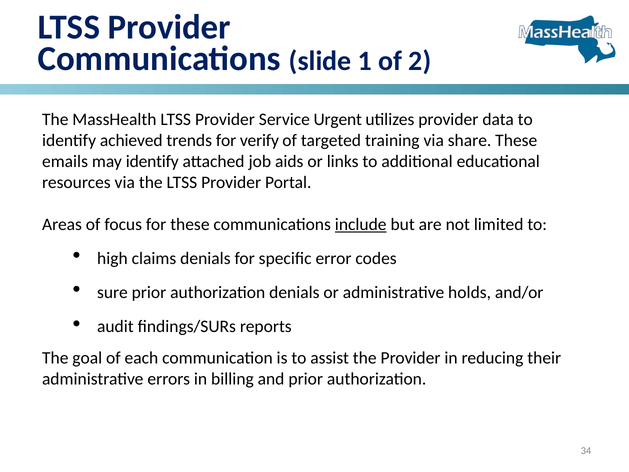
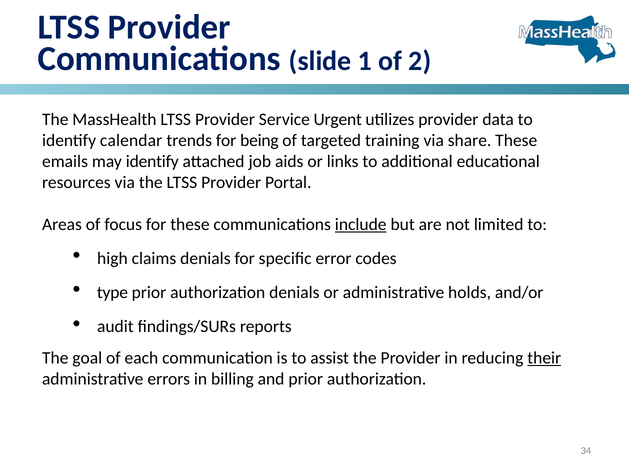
achieved: achieved -> calendar
verify: verify -> being
sure: sure -> type
their underline: none -> present
